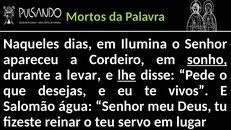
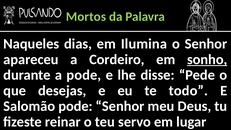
a levar: levar -> pode
lhe underline: present -> none
vivos: vivos -> todo
Salomão água: água -> pode
